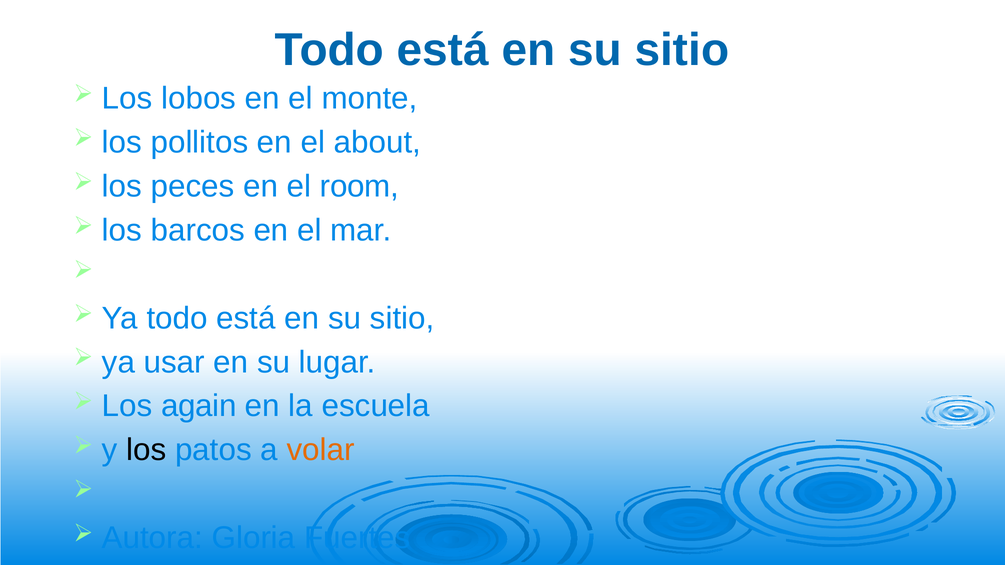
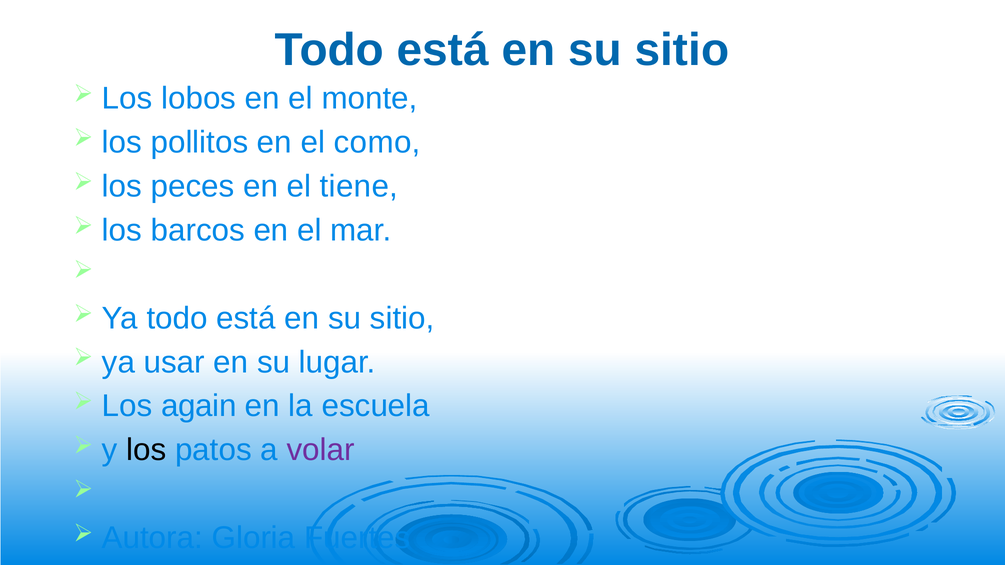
about: about -> como
room: room -> tiene
volar colour: orange -> purple
